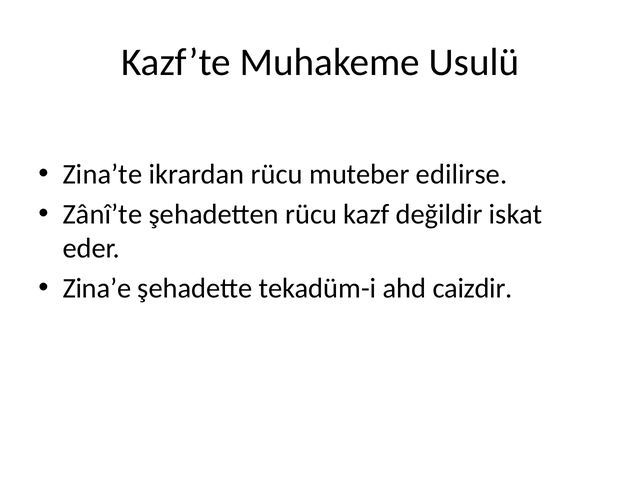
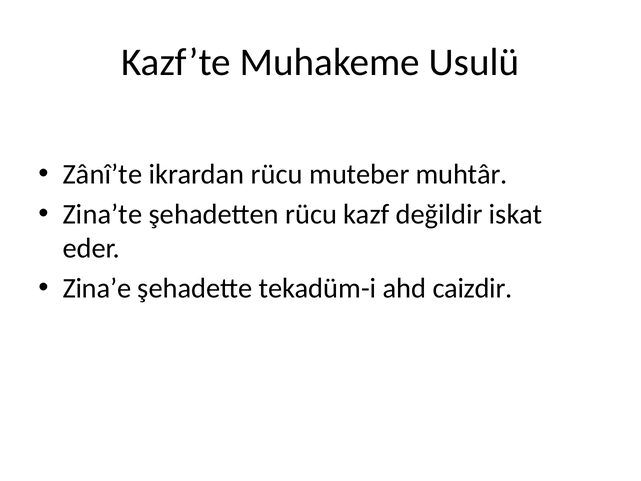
Zina’te: Zina’te -> Zânî’te
edilirse: edilirse -> muhtâr
Zânî’te: Zânî’te -> Zina’te
